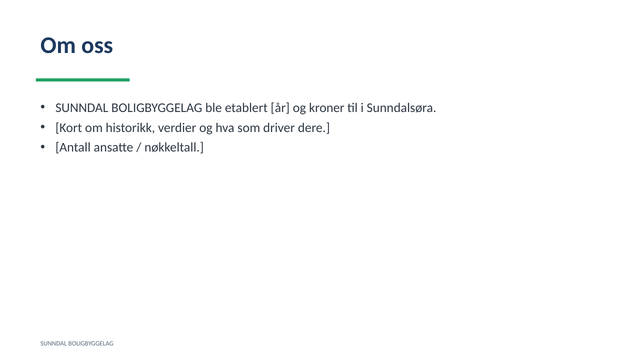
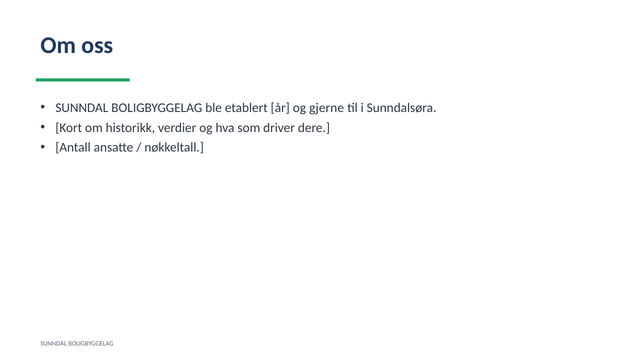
kroner: kroner -> gjerne
